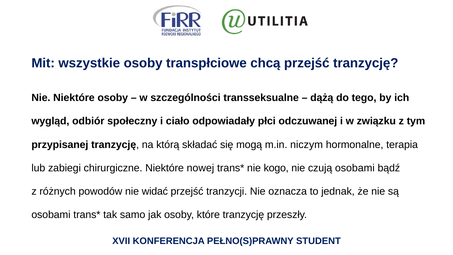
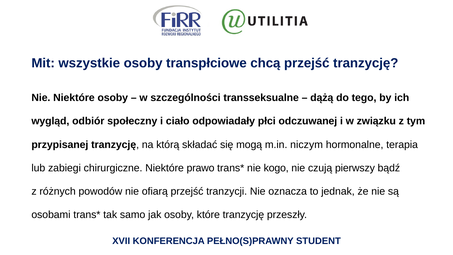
nowej: nowej -> prawo
czują osobami: osobami -> pierwszy
widać: widać -> ofiarą
